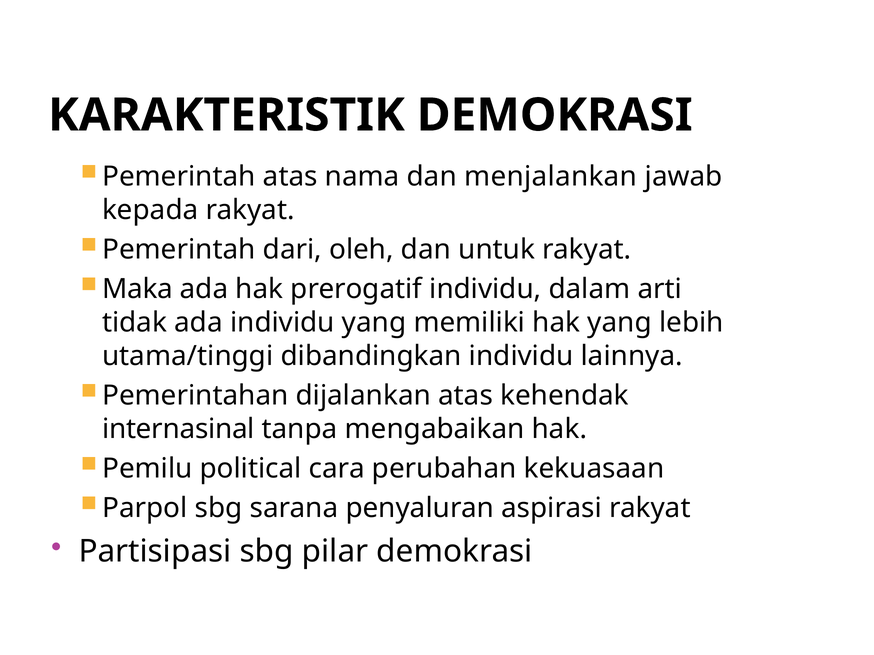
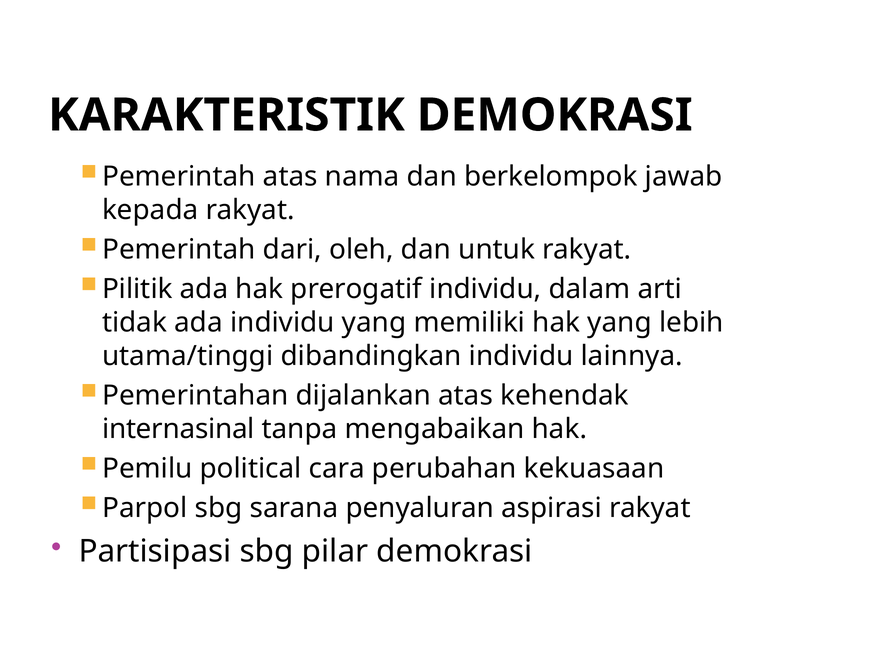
menjalankan: menjalankan -> berkelompok
Maka: Maka -> Pilitik
